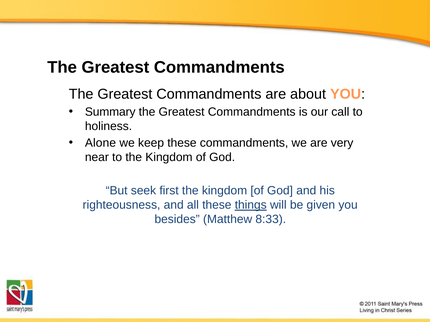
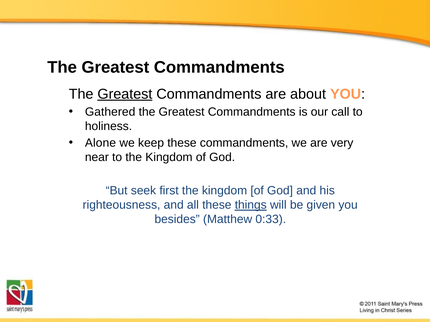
Greatest at (125, 94) underline: none -> present
Summary: Summary -> Gathered
8:33: 8:33 -> 0:33
